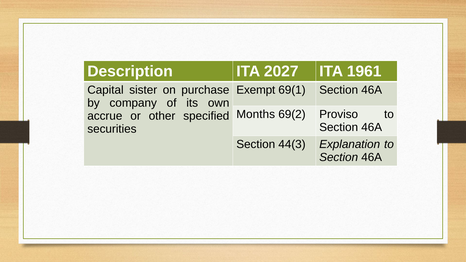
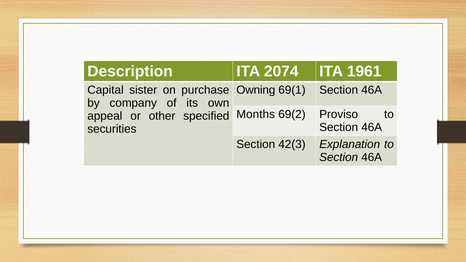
2027: 2027 -> 2074
Exempt: Exempt -> Owning
accrue: accrue -> appeal
44(3: 44(3 -> 42(3
